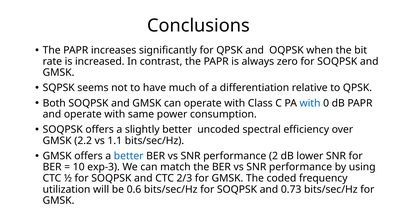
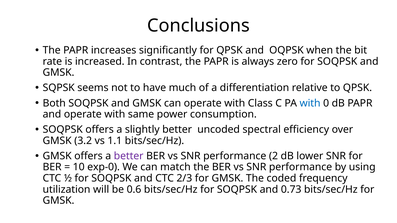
2.2: 2.2 -> 3.2
better at (129, 156) colour: blue -> purple
exp-3: exp-3 -> exp-0
